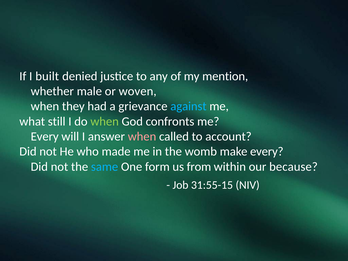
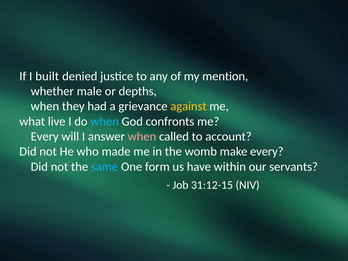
woven: woven -> depths
against colour: light blue -> yellow
still: still -> live
when at (105, 121) colour: light green -> light blue
from: from -> have
because: because -> servants
31:55-15: 31:55-15 -> 31:12-15
